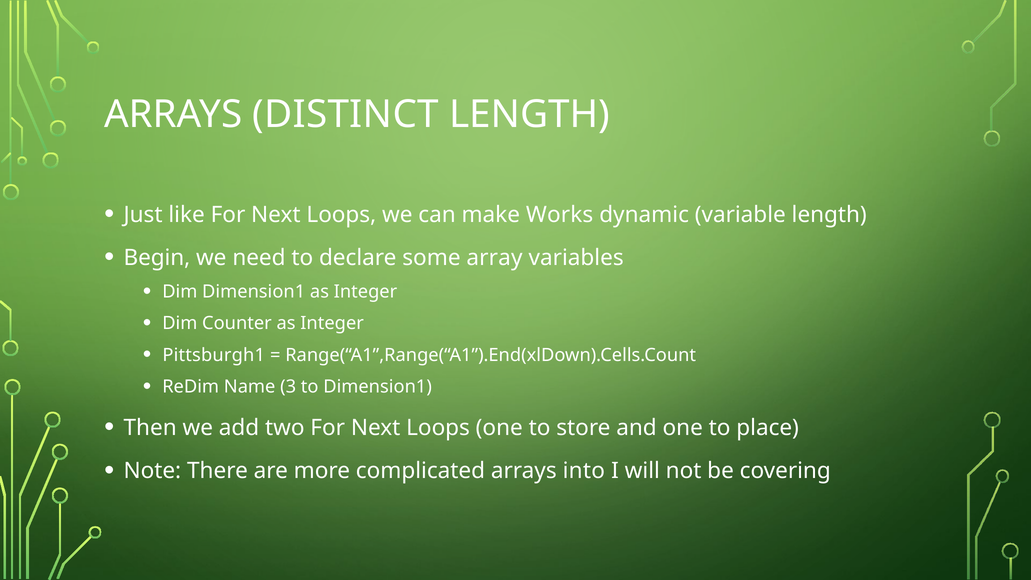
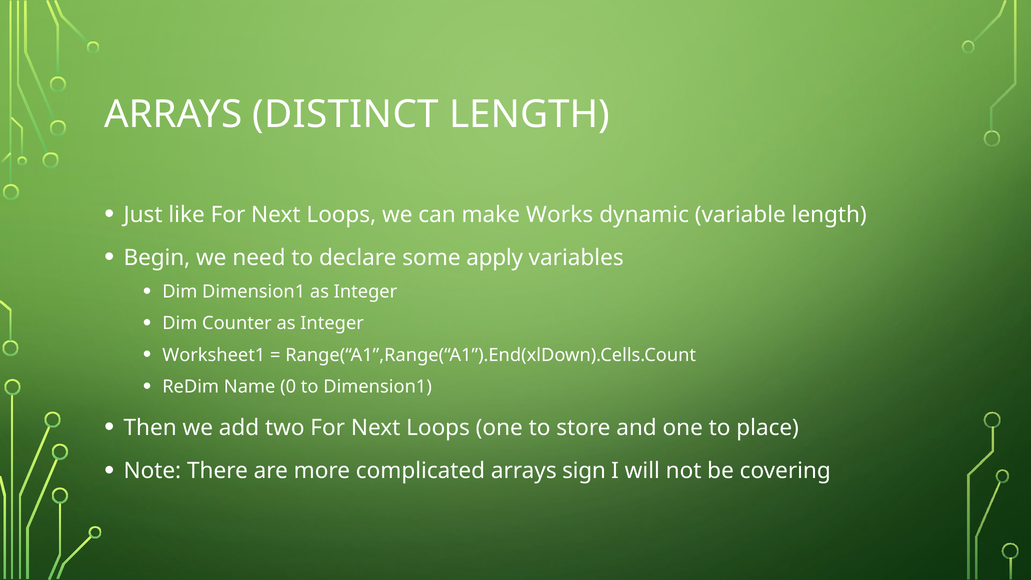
array: array -> apply
Pittsburgh1: Pittsburgh1 -> Worksheet1
3: 3 -> 0
into: into -> sign
